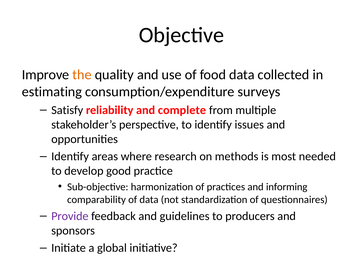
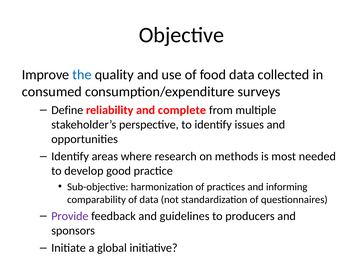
the colour: orange -> blue
estimating: estimating -> consumed
Satisfy: Satisfy -> Define
